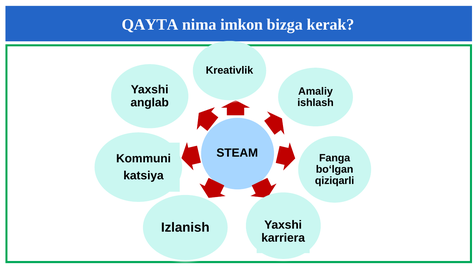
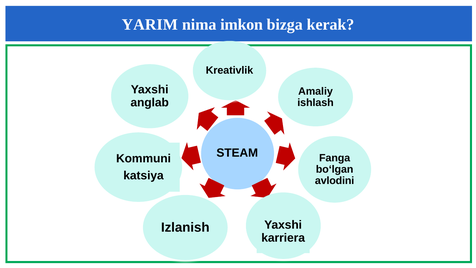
QAYTA: QAYTA -> YARIM
qiziqarli: qiziqarli -> avlodini
